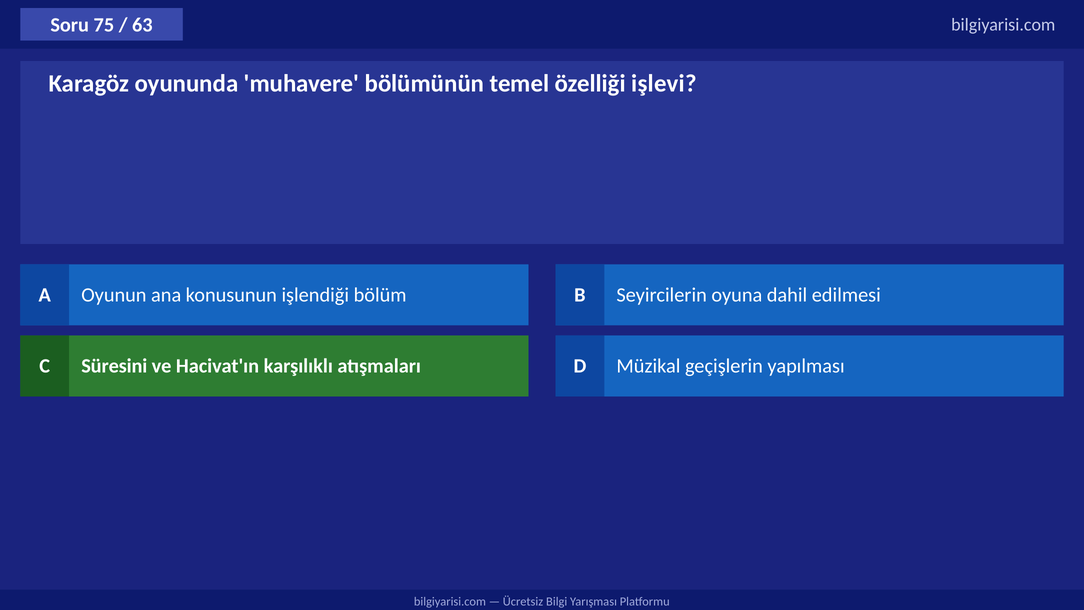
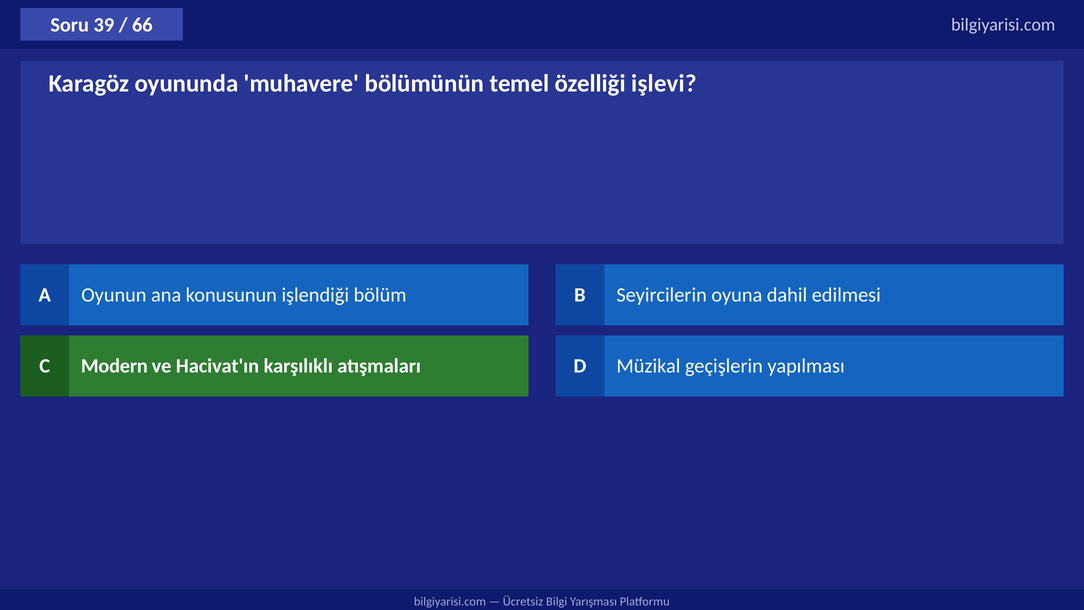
75: 75 -> 39
63: 63 -> 66
Süresini: Süresini -> Modern
